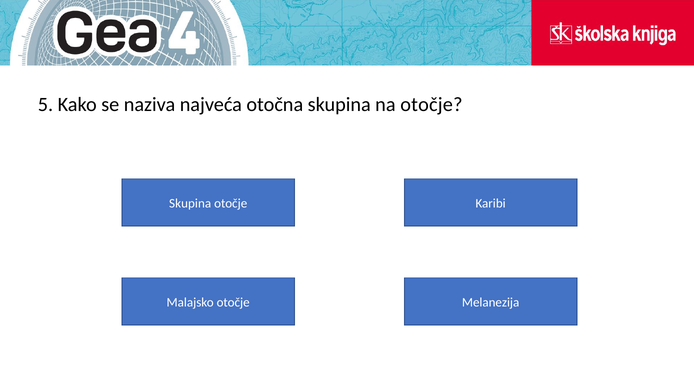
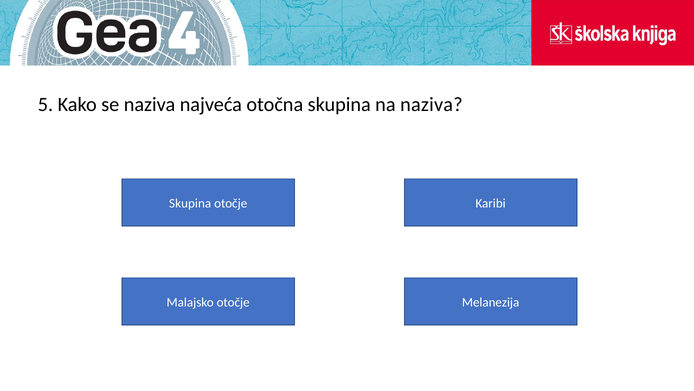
na otočje: otočje -> naziva
